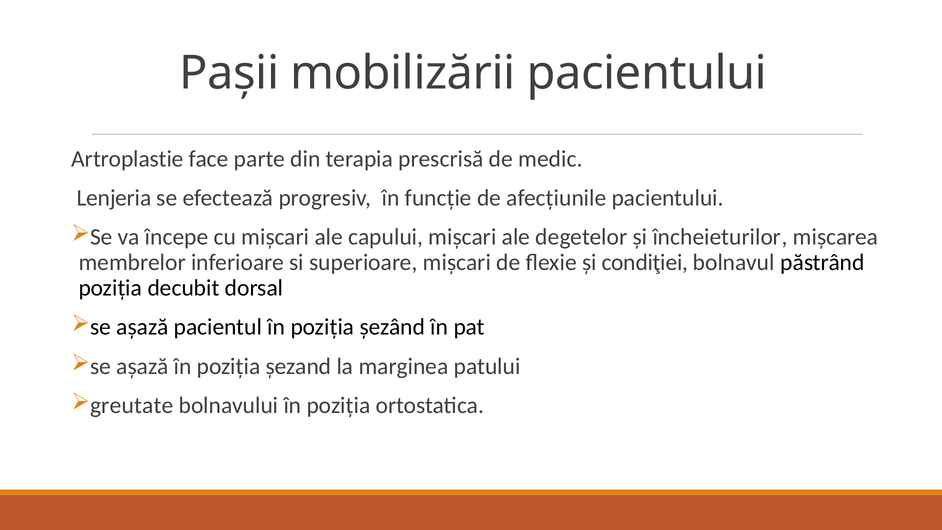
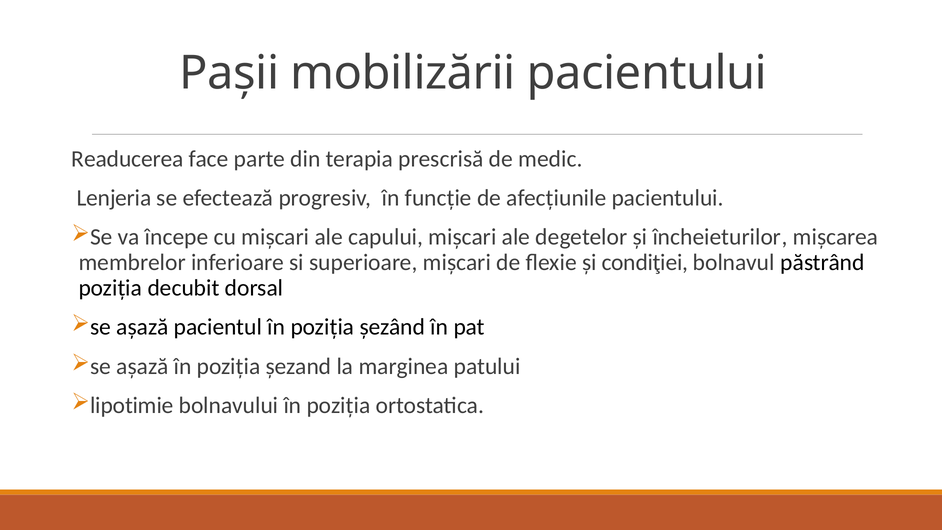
Artroplastie: Artroplastie -> Readucerea
greutate: greutate -> lipotimie
